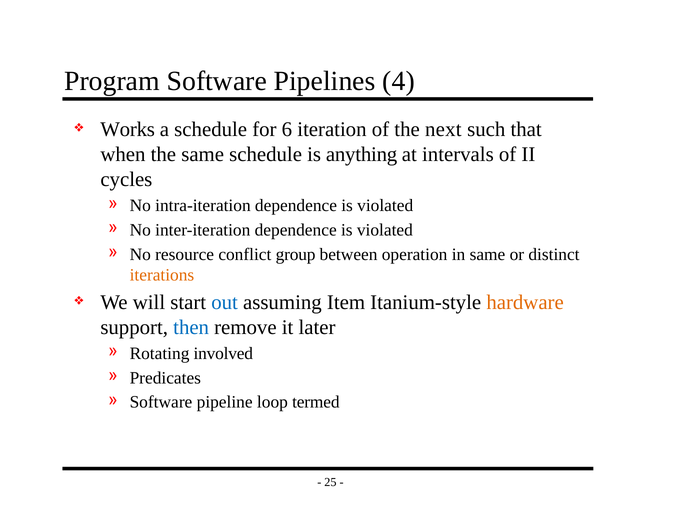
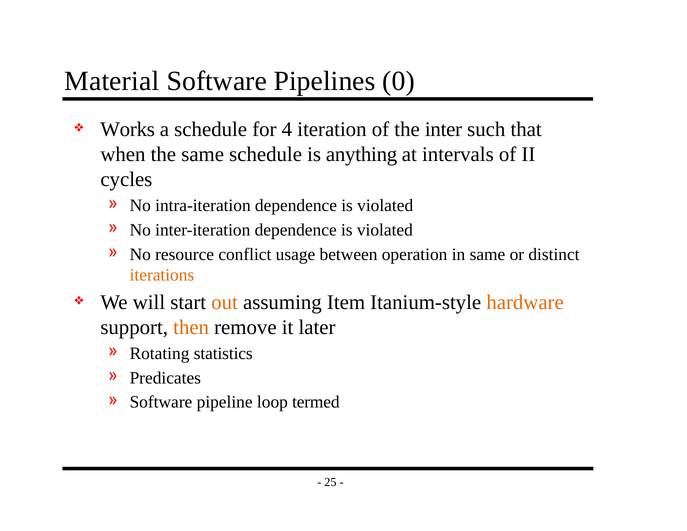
Program: Program -> Material
4: 4 -> 0
6: 6 -> 4
next: next -> inter
group: group -> usage
out colour: blue -> orange
then colour: blue -> orange
involved: involved -> statistics
